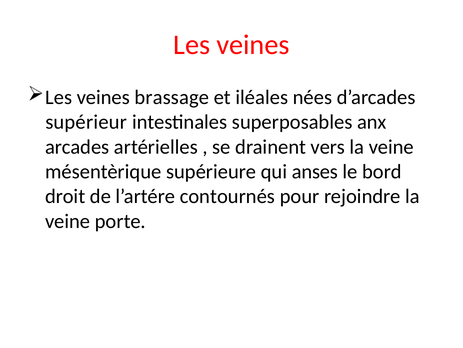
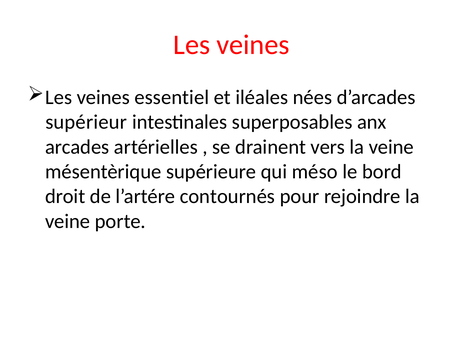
brassage: brassage -> essentiel
anses: anses -> méso
